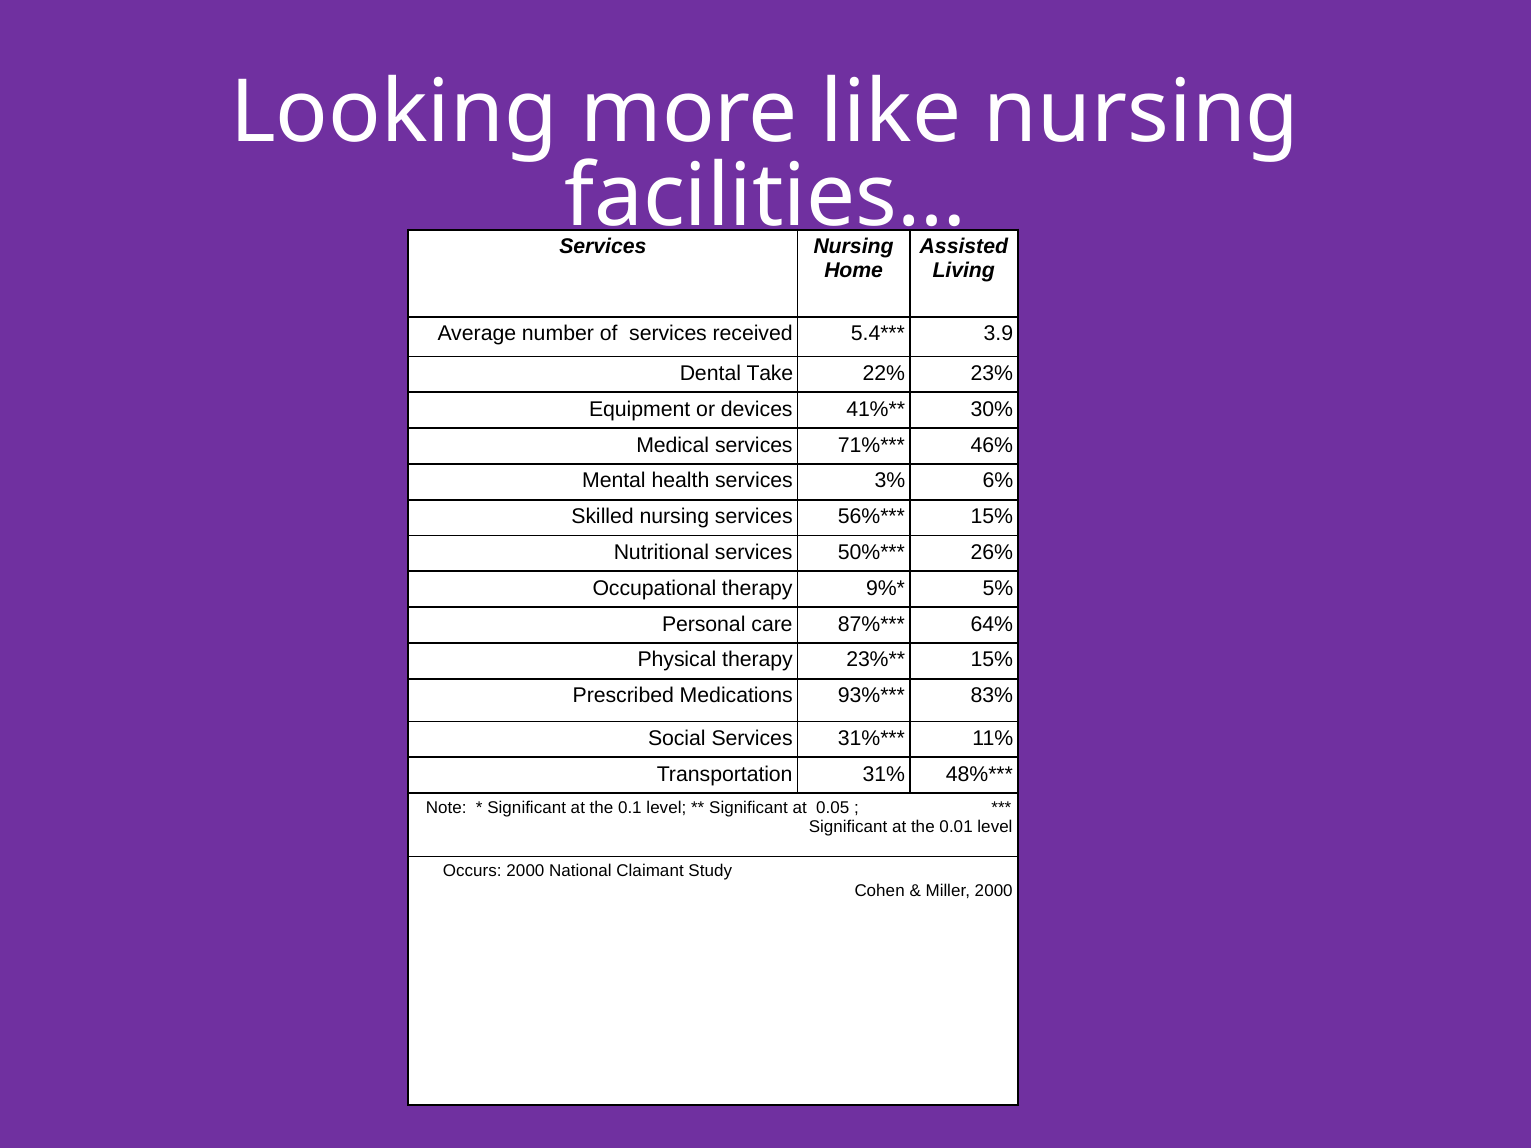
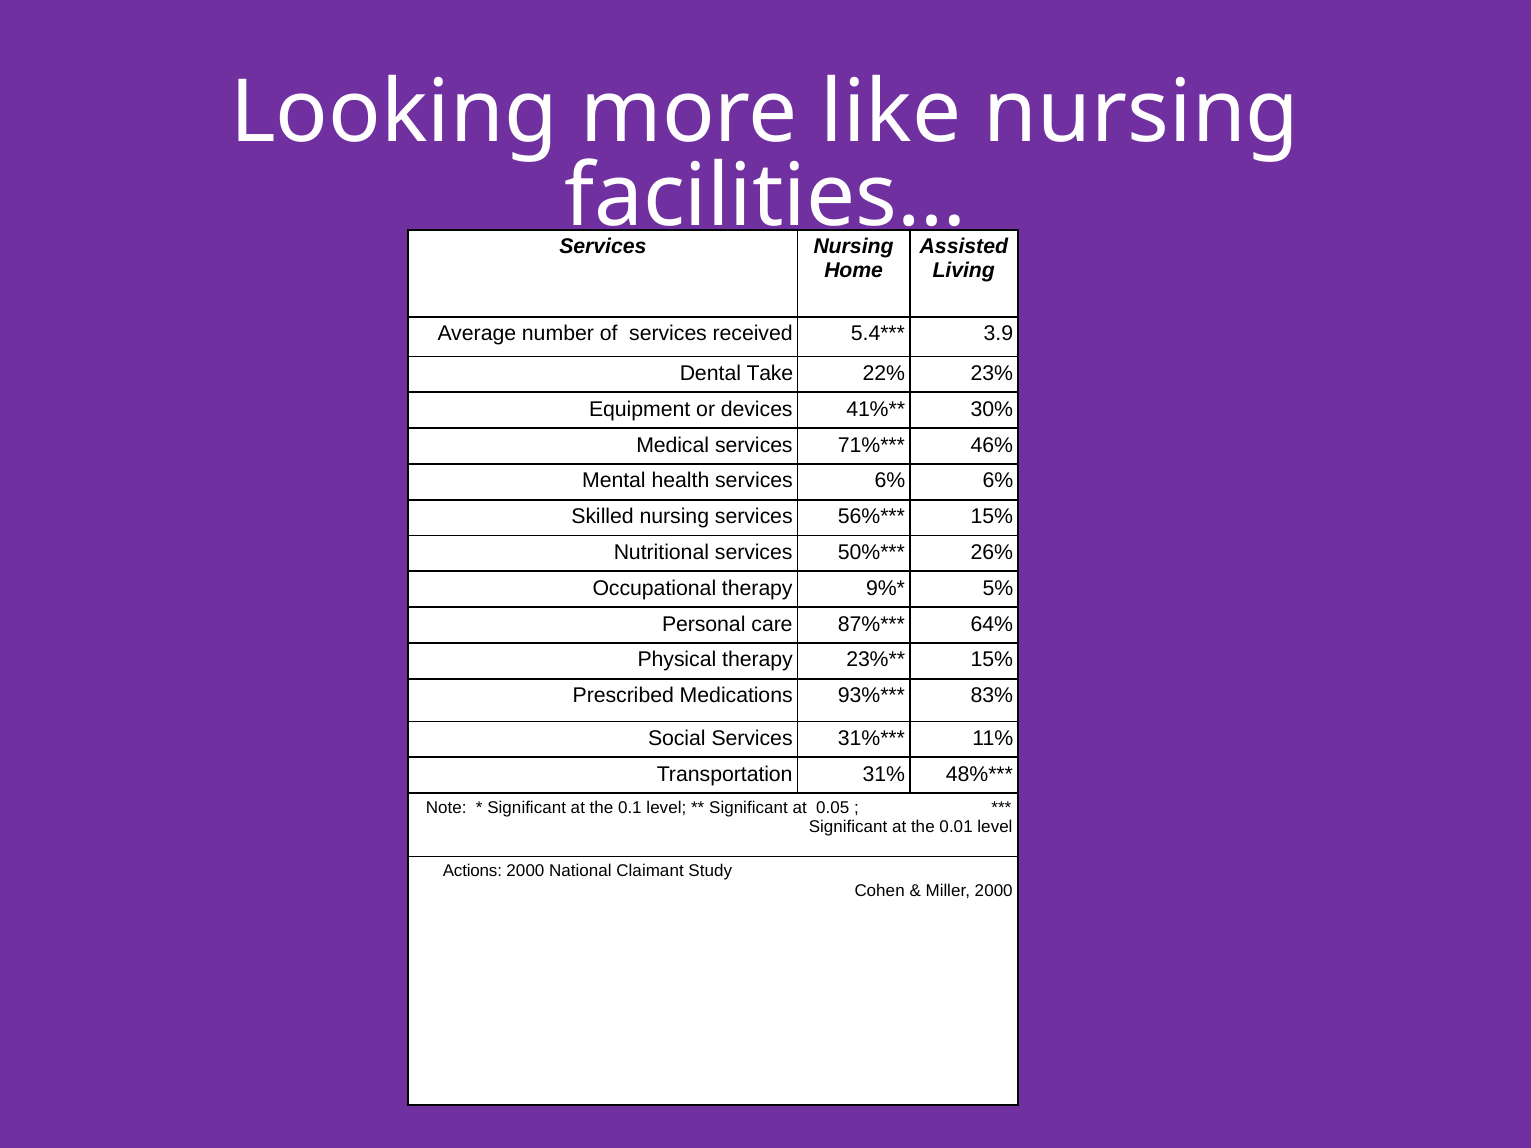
services 3%: 3% -> 6%
Occurs: Occurs -> Actions
